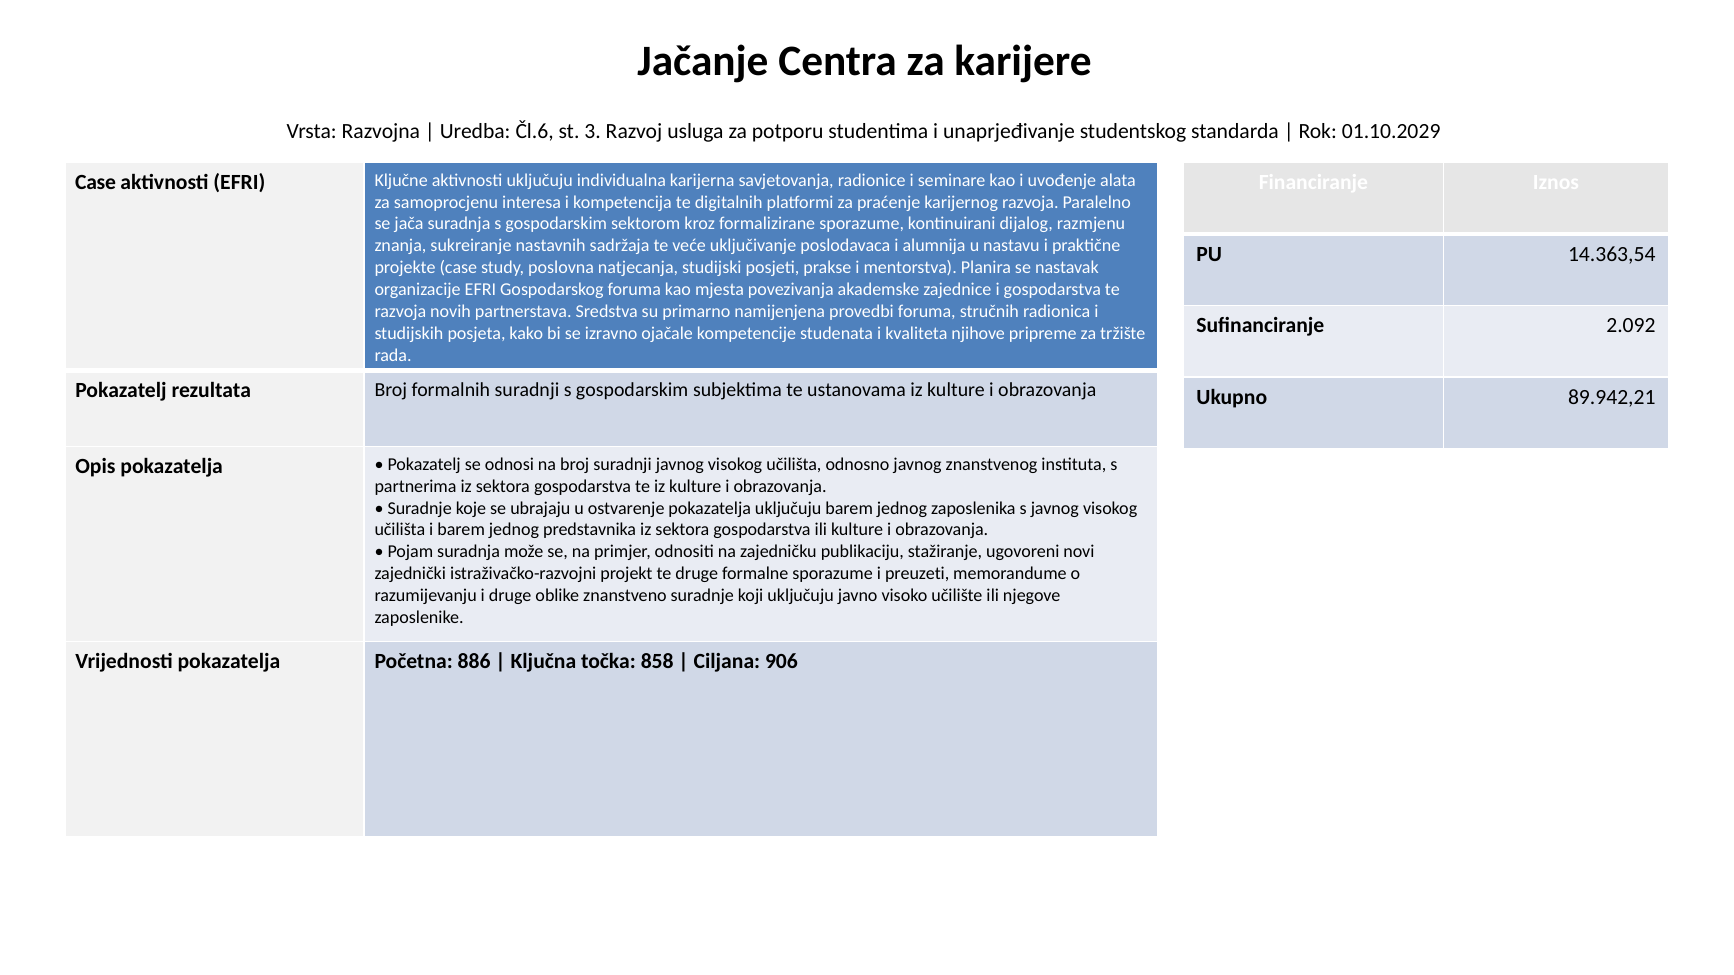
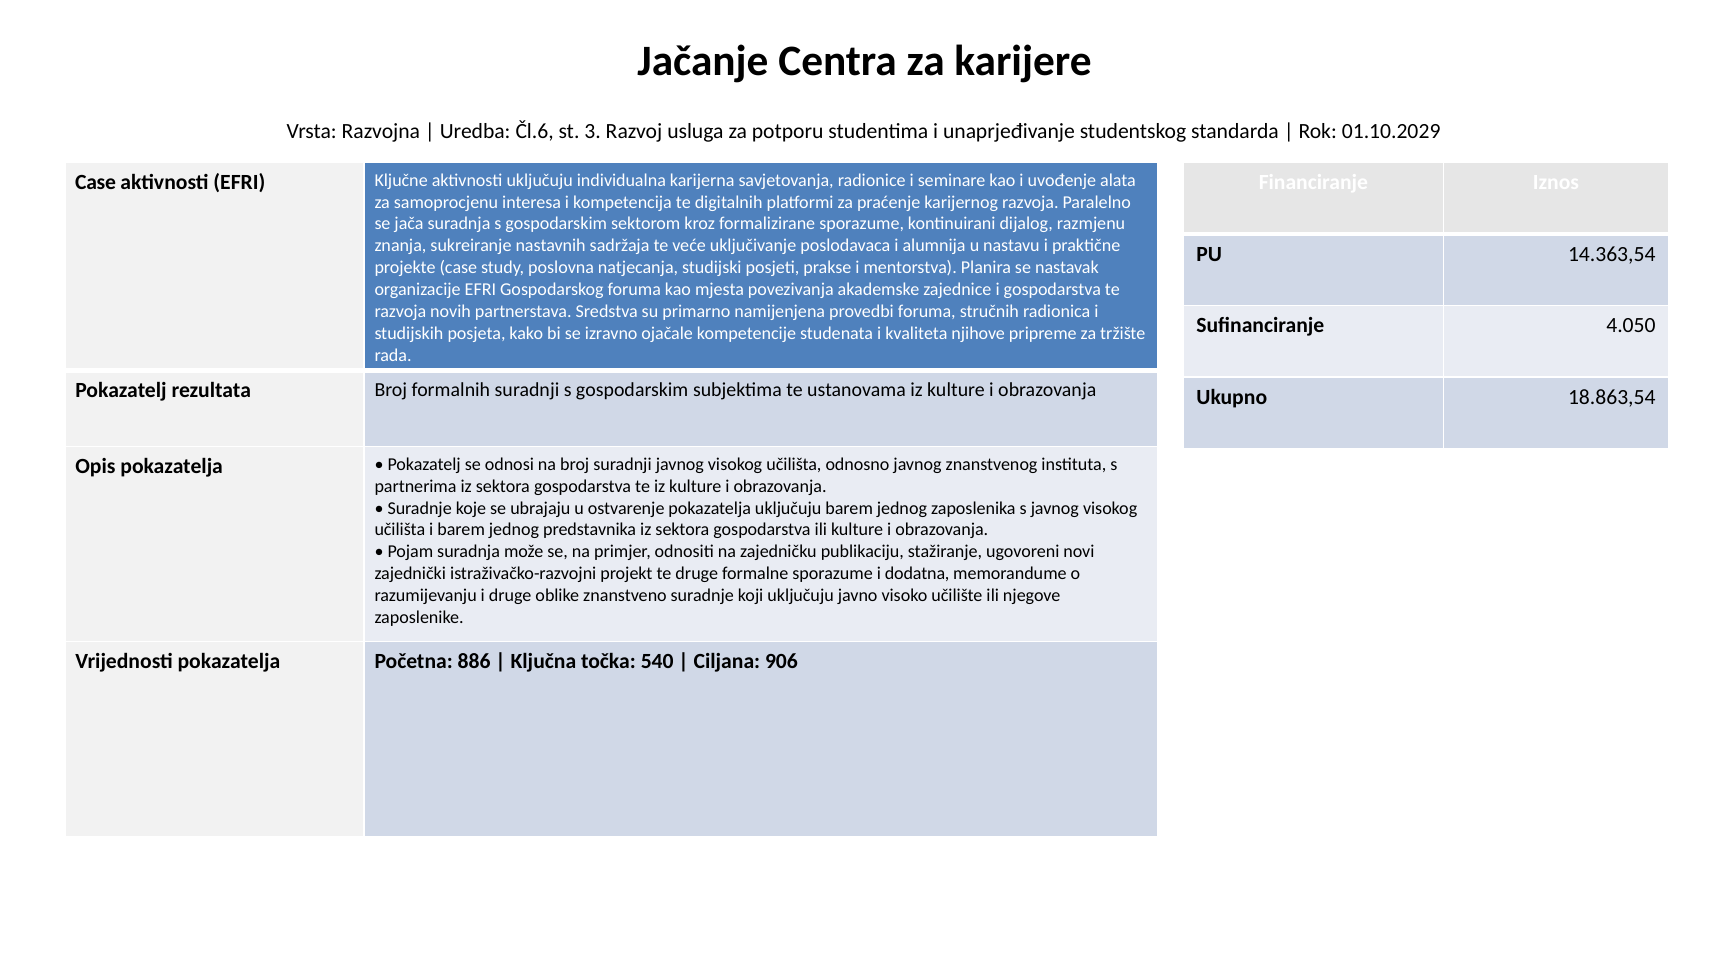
2.092: 2.092 -> 4.050
89.942,21: 89.942,21 -> 18.863,54
preuzeti: preuzeti -> dodatna
858: 858 -> 540
